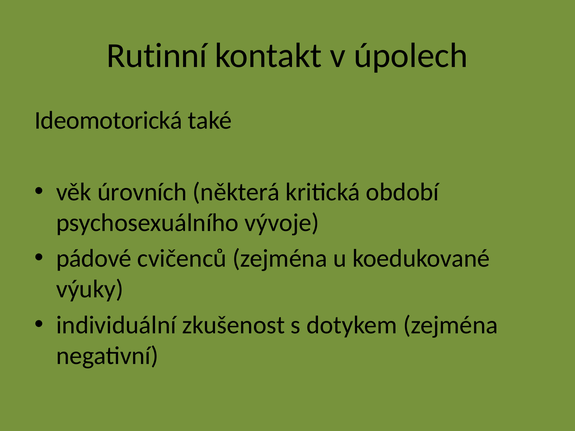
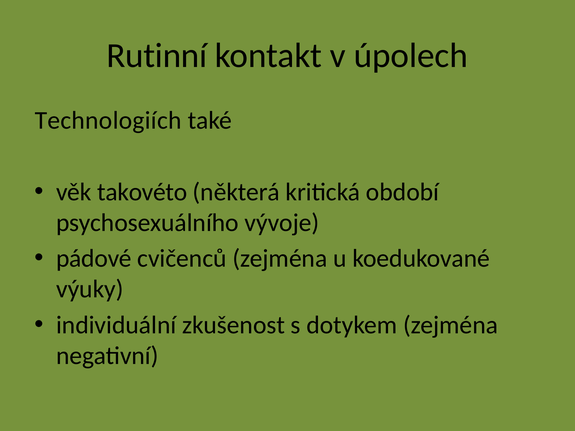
Ideomotorická: Ideomotorická -> Technologiích
úrovních: úrovních -> takovéto
